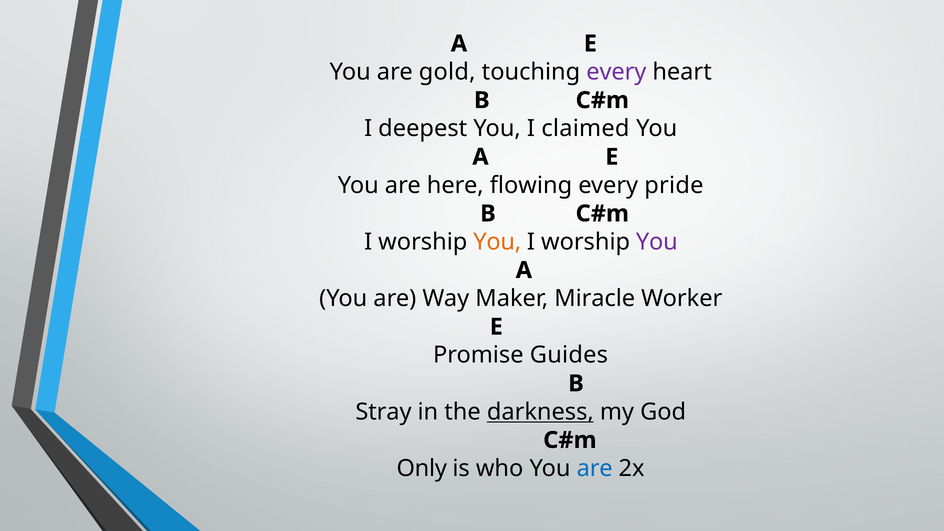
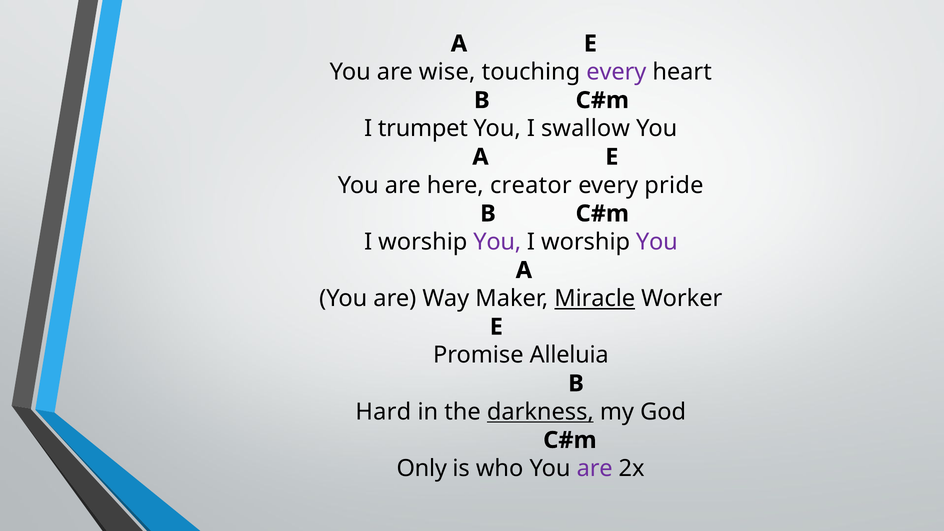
gold: gold -> wise
deepest: deepest -> trumpet
claimed: claimed -> swallow
flowing: flowing -> creator
You at (497, 242) colour: orange -> purple
Miracle underline: none -> present
Guides: Guides -> Alleluia
Stray: Stray -> Hard
are at (595, 468) colour: blue -> purple
